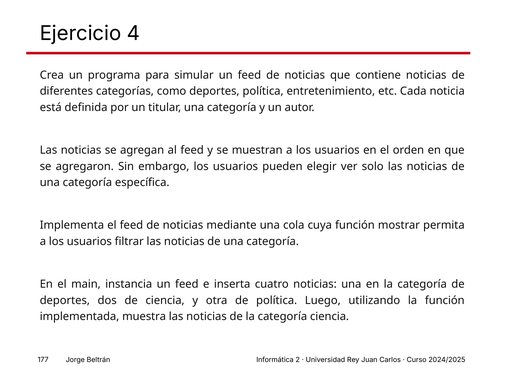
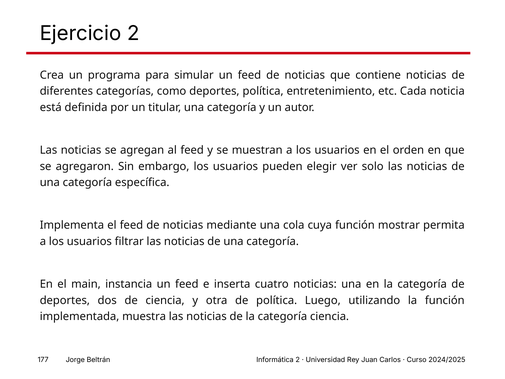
Ejercicio 4: 4 -> 2
